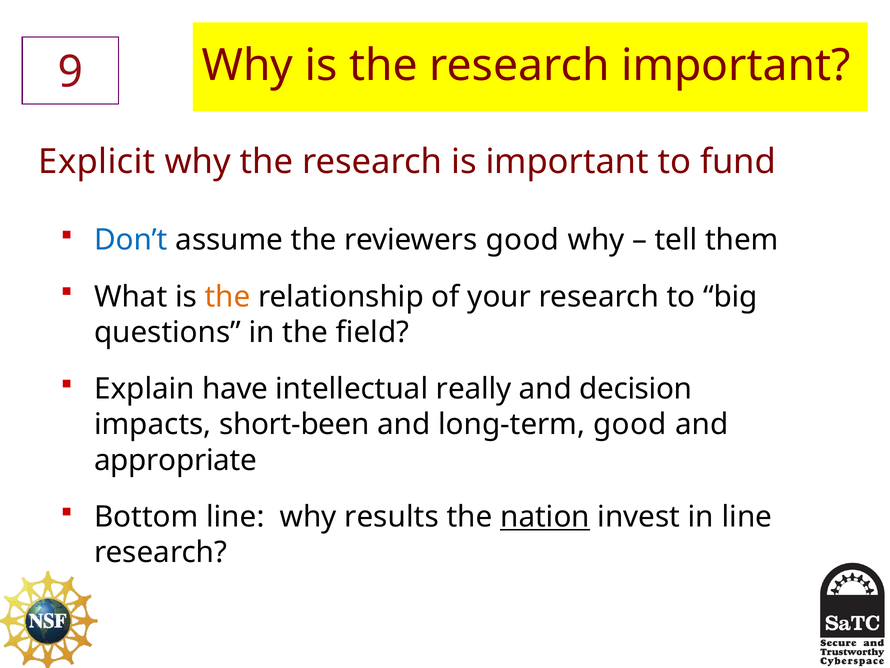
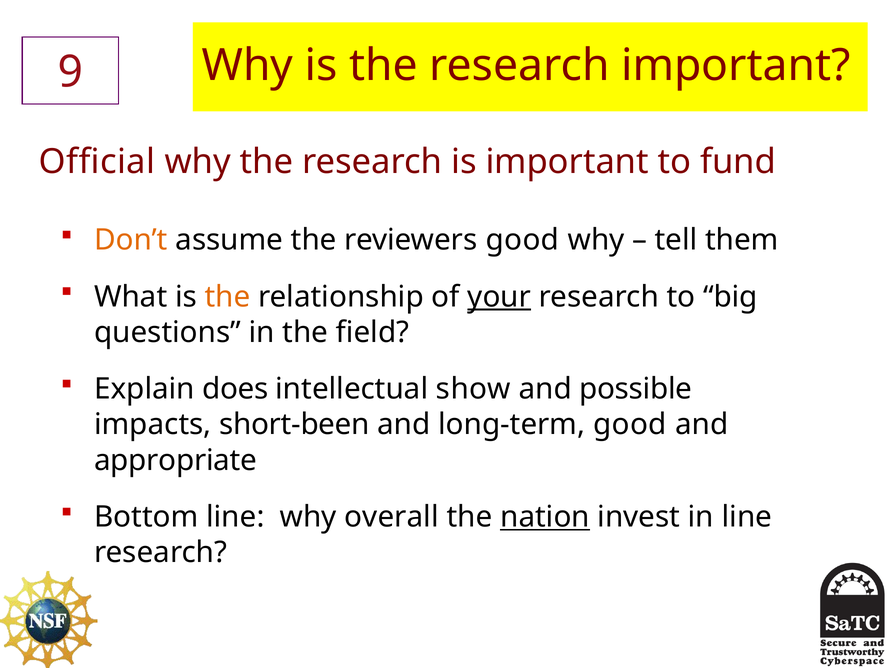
Explicit: Explicit -> Official
Don’t colour: blue -> orange
your underline: none -> present
have: have -> does
really: really -> show
decision: decision -> possible
results: results -> overall
